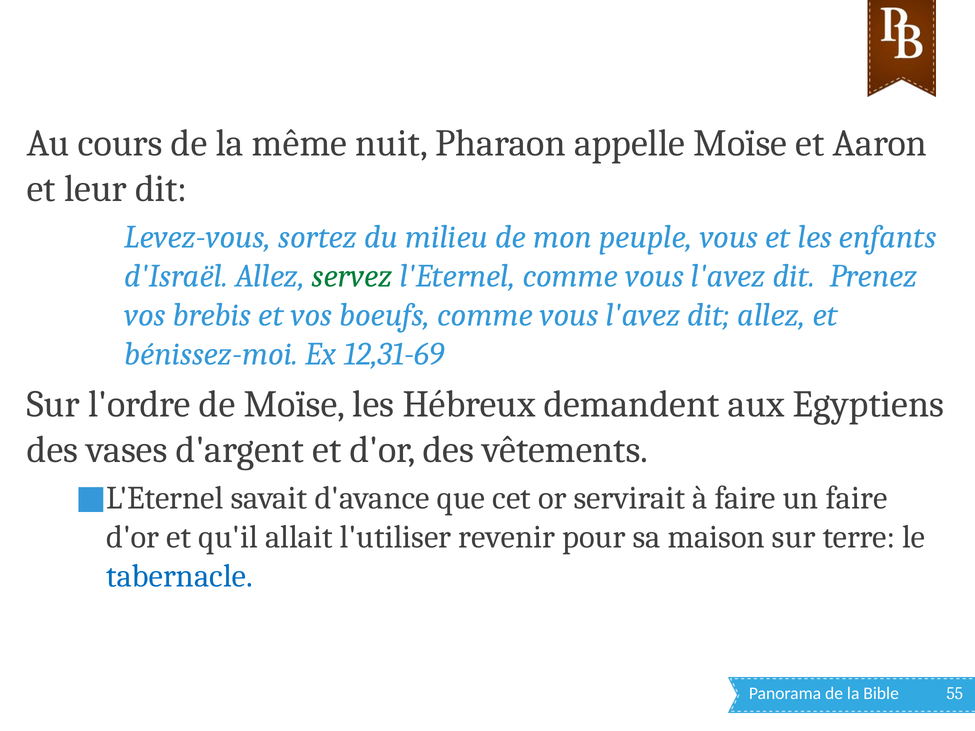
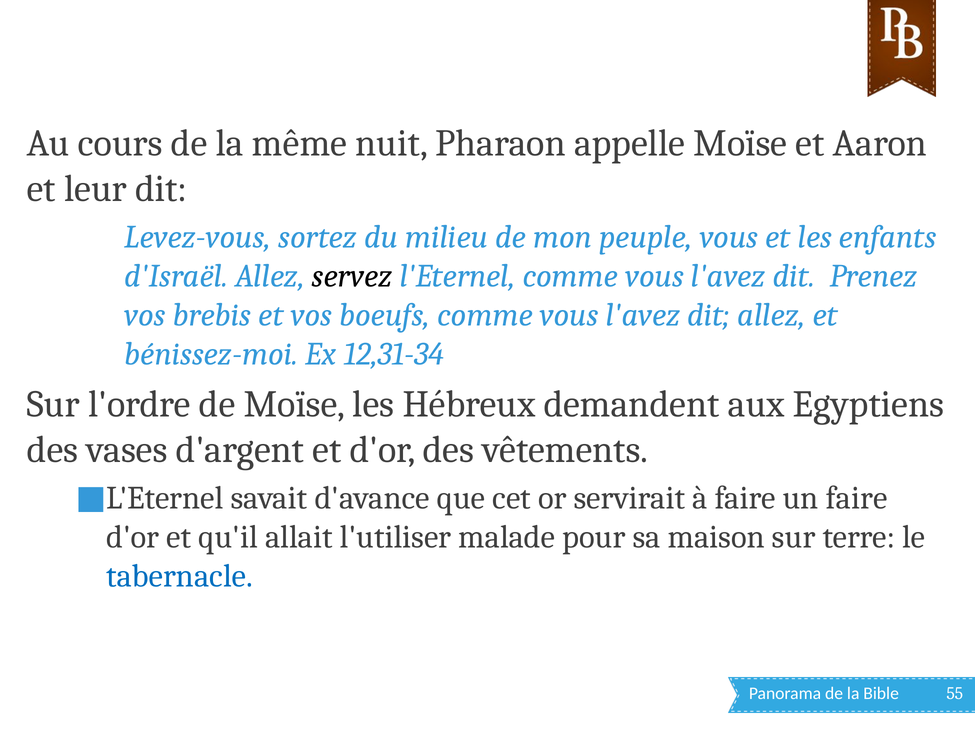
servez colour: green -> black
12,31-69: 12,31-69 -> 12,31-34
revenir: revenir -> malade
